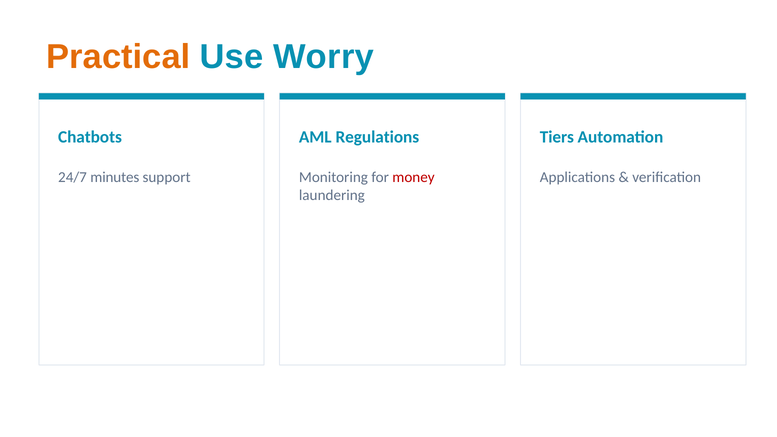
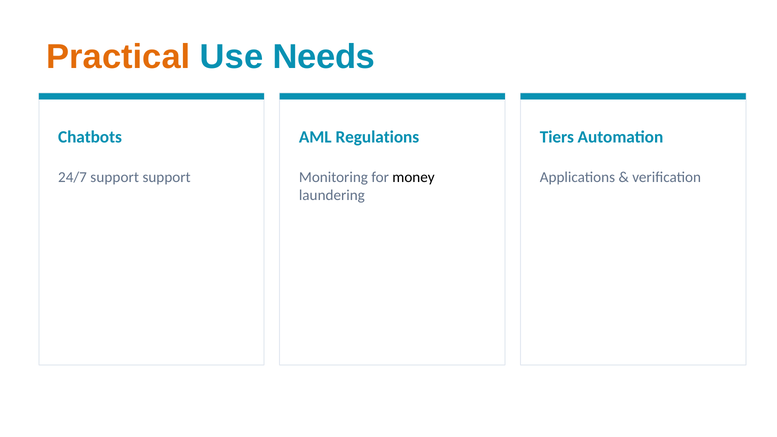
Worry: Worry -> Needs
24/7 minutes: minutes -> support
money colour: red -> black
